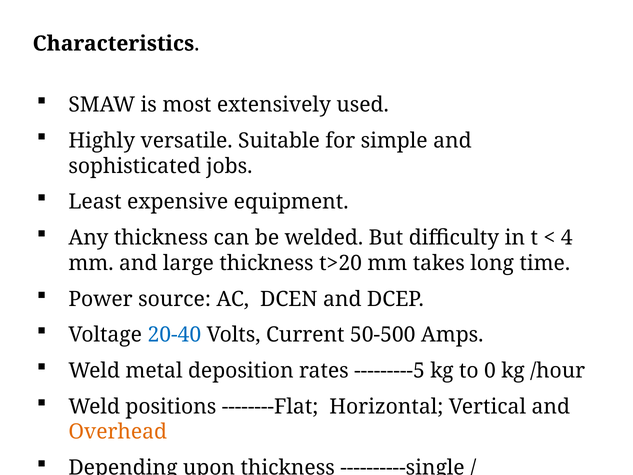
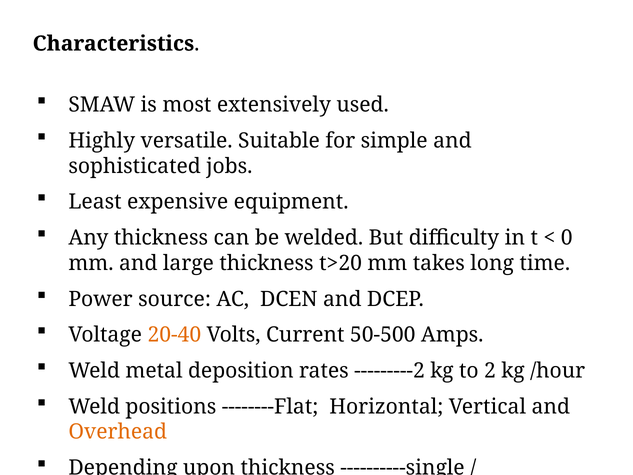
4: 4 -> 0
20-40 colour: blue -> orange
---------5: ---------5 -> ---------2
0: 0 -> 2
